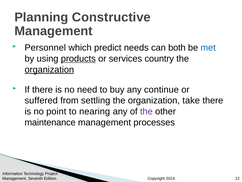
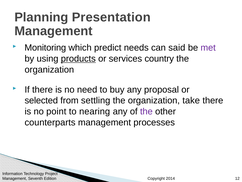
Constructive: Constructive -> Presentation
Personnel: Personnel -> Monitoring
both: both -> said
met colour: blue -> purple
organization at (49, 69) underline: present -> none
continue: continue -> proposal
suffered: suffered -> selected
maintenance: maintenance -> counterparts
